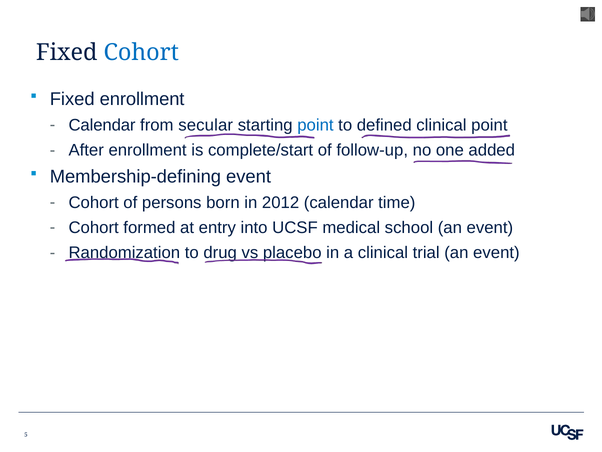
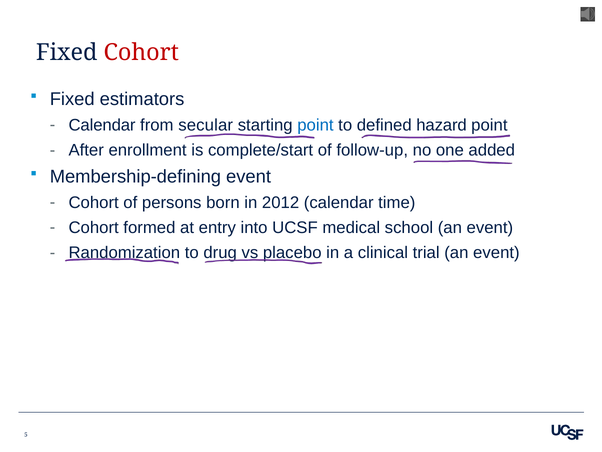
Cohort at (141, 53) colour: blue -> red
Fixed enrollment: enrollment -> estimators
defined clinical: clinical -> hazard
